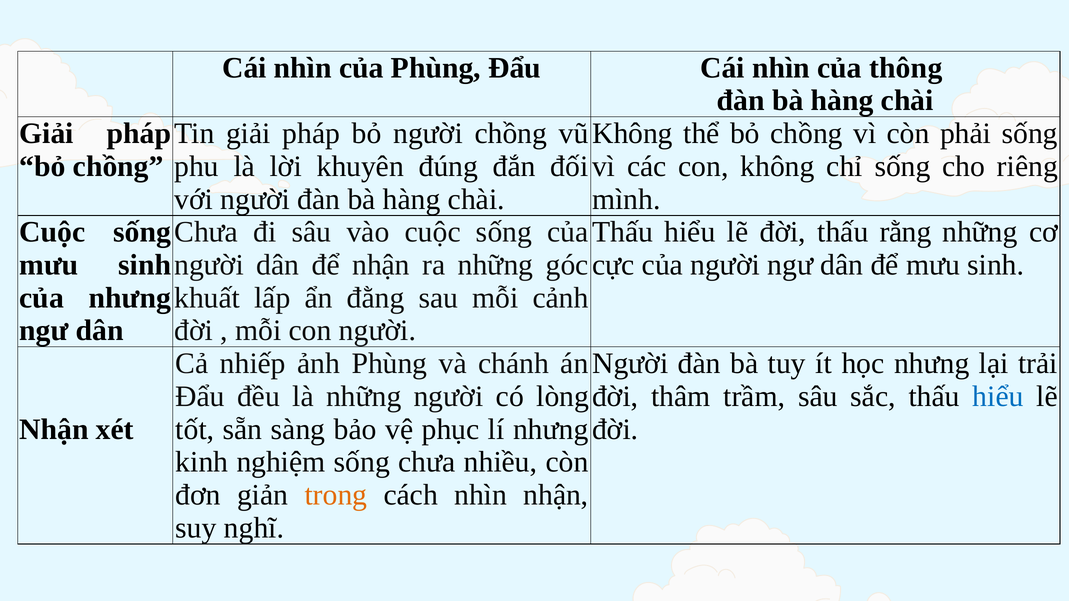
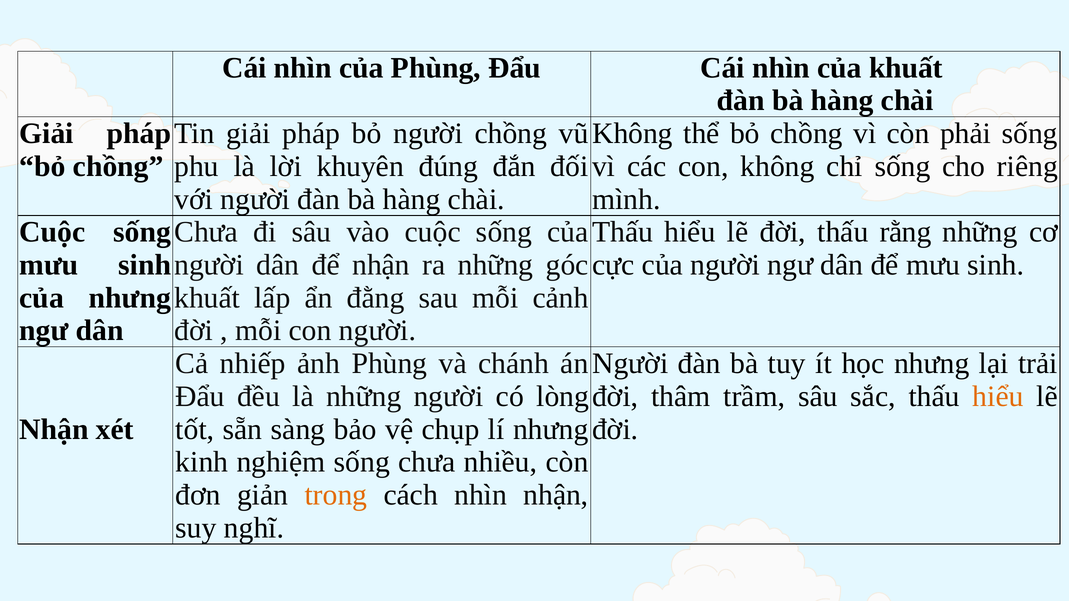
của thông: thông -> khuất
hiểu at (998, 397) colour: blue -> orange
phục: phục -> chụp
